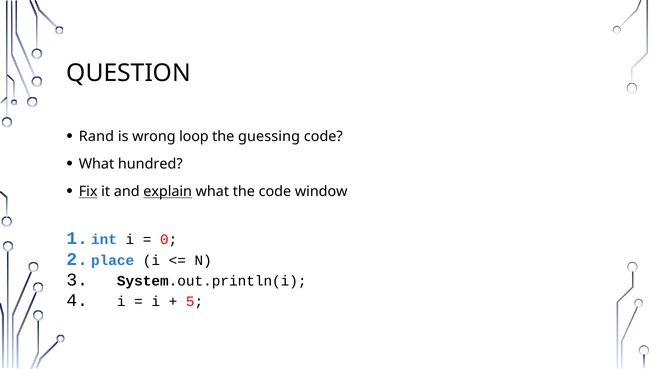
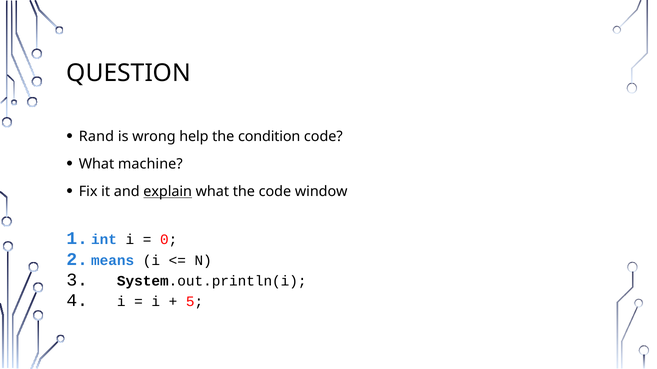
loop: loop -> help
guessing: guessing -> condition
hundred: hundred -> machine
Fix underline: present -> none
place: place -> means
